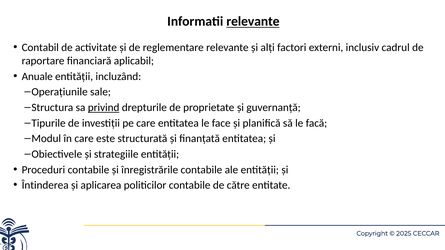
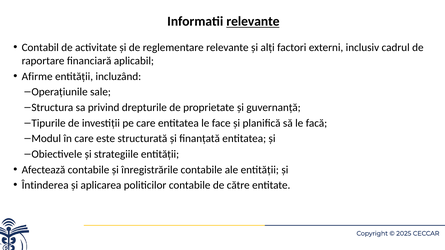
Anuale: Anuale -> Afirme
privind underline: present -> none
Proceduri: Proceduri -> Afectează
